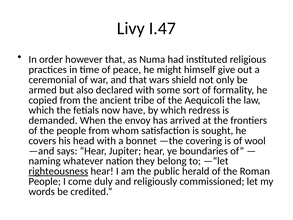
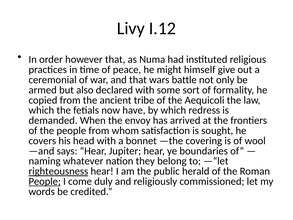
I.47: I.47 -> I.12
shield: shield -> battle
People at (45, 181) underline: none -> present
